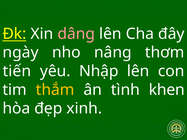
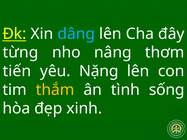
dâng colour: pink -> light blue
ngày: ngày -> từng
Nhập: Nhập -> Nặng
khen: khen -> sống
